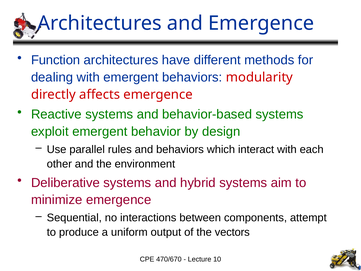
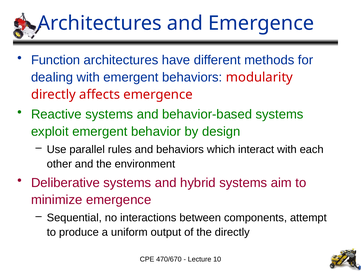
the vectors: vectors -> directly
